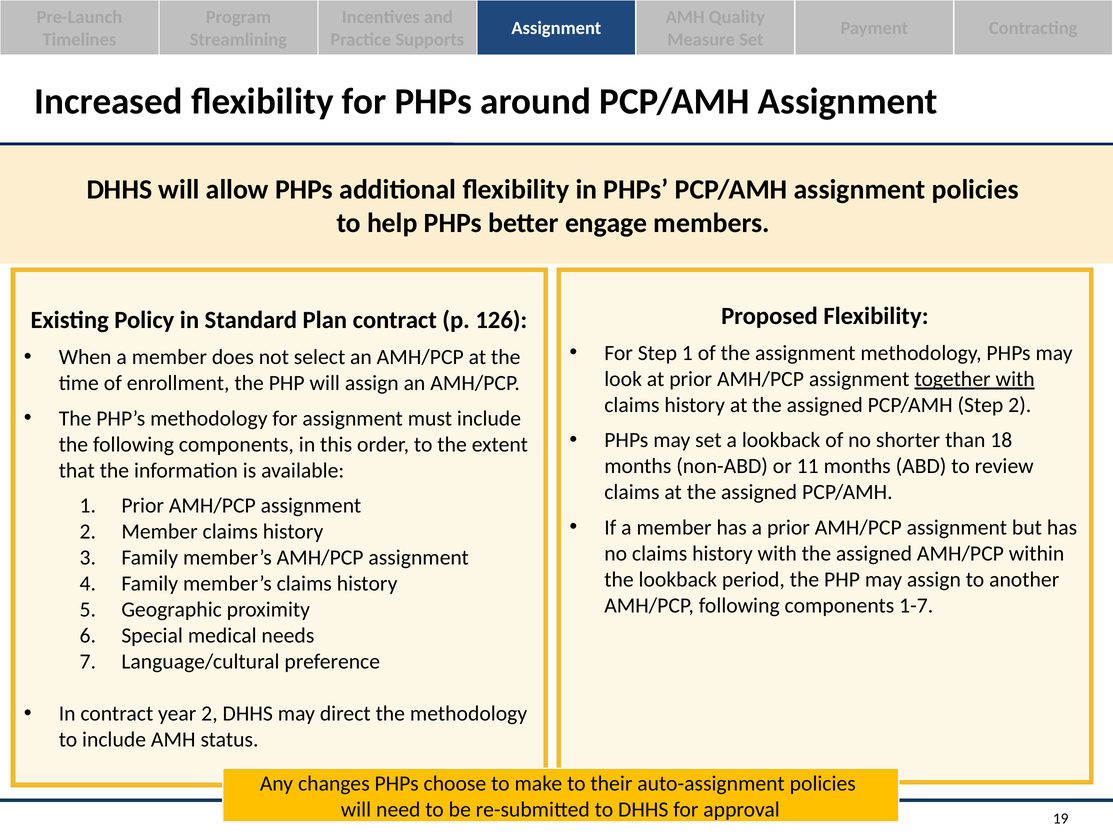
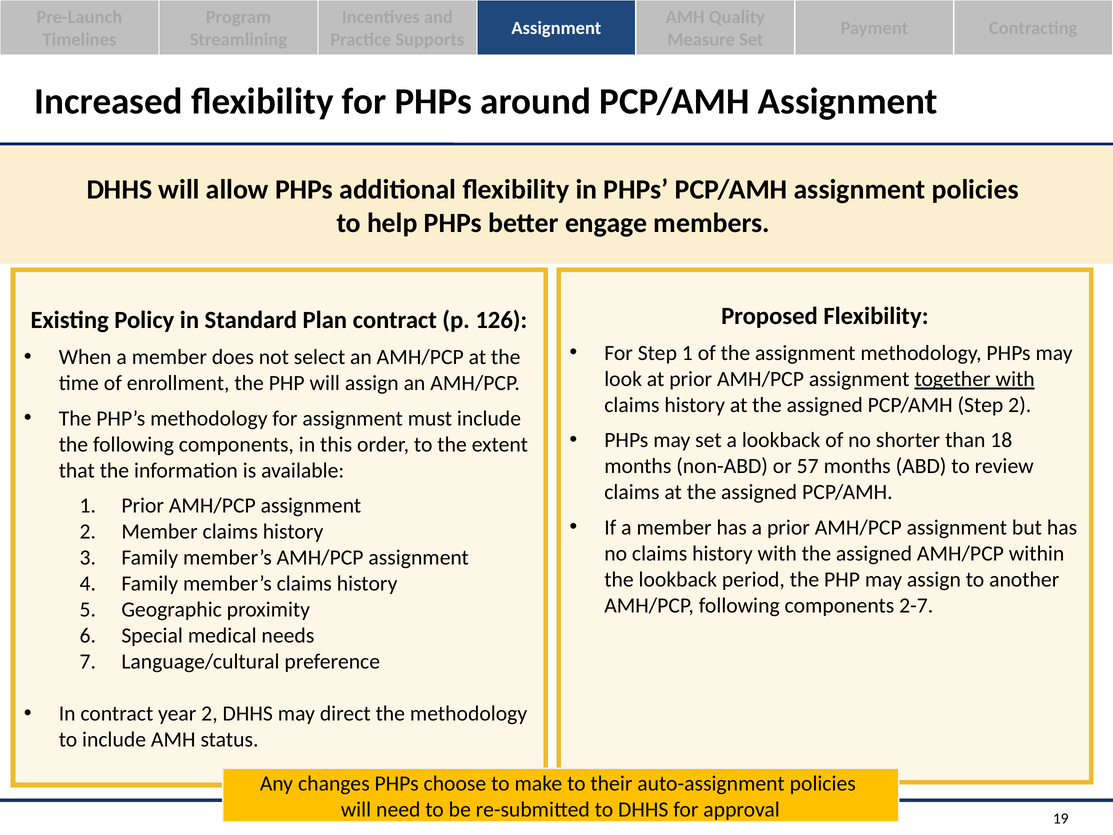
11: 11 -> 57
1-7: 1-7 -> 2-7
